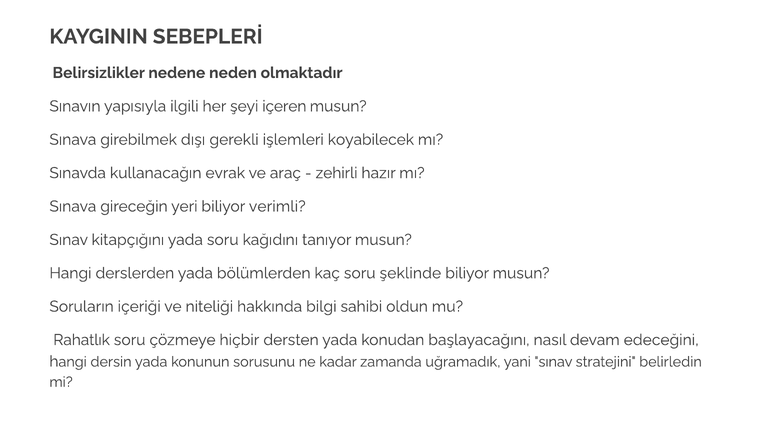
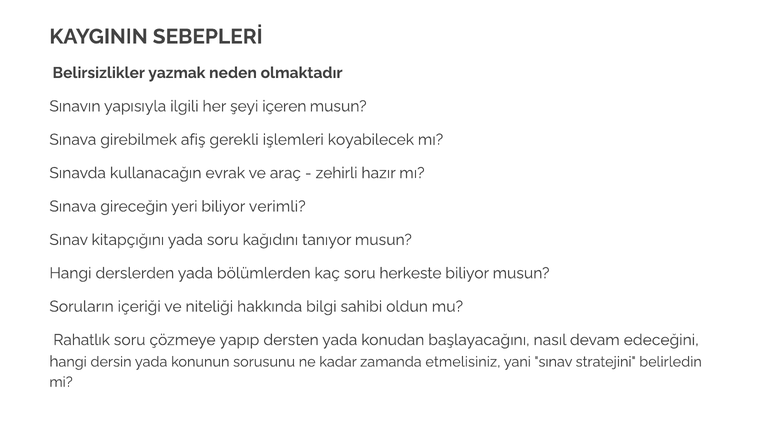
nedene: nedene -> yazmak
dışı: dışı -> afiş
şeklinde: şeklinde -> herkeste
hiçbir: hiçbir -> yapıp
uğramadık: uğramadık -> etmelisiniz
